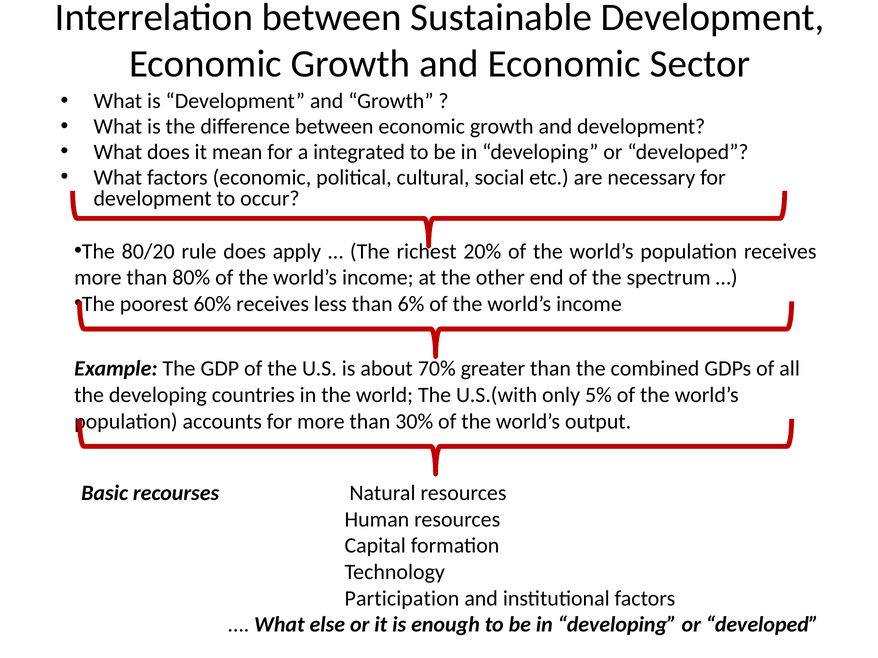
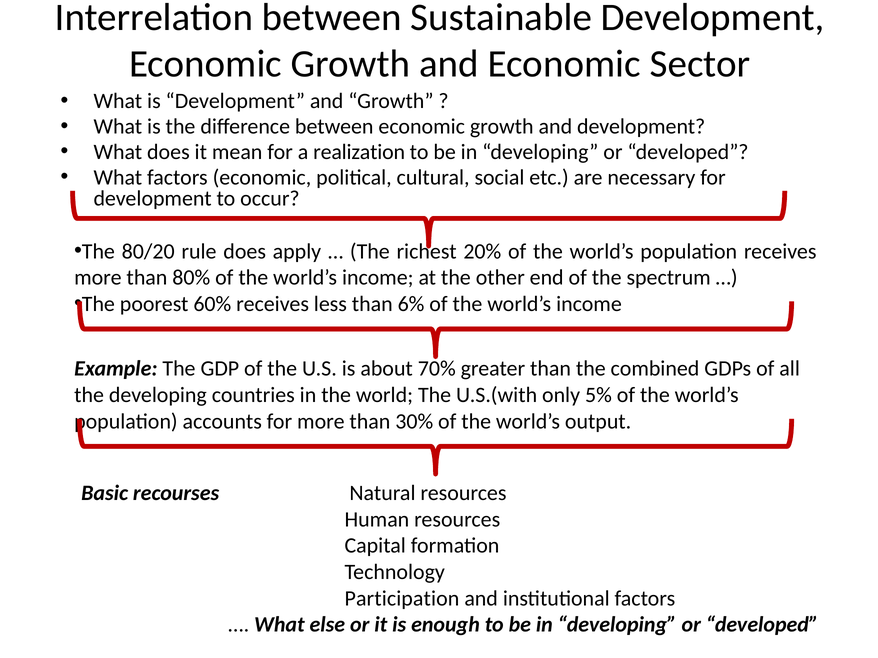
integrated: integrated -> realization
